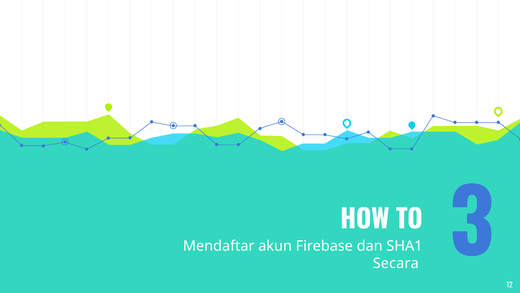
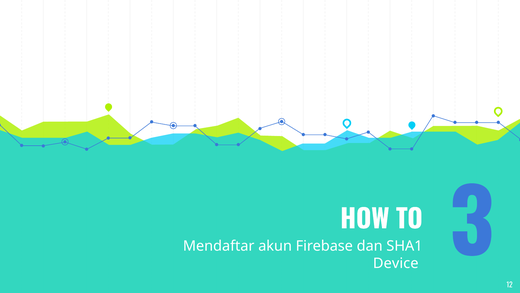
Secara: Secara -> Device
